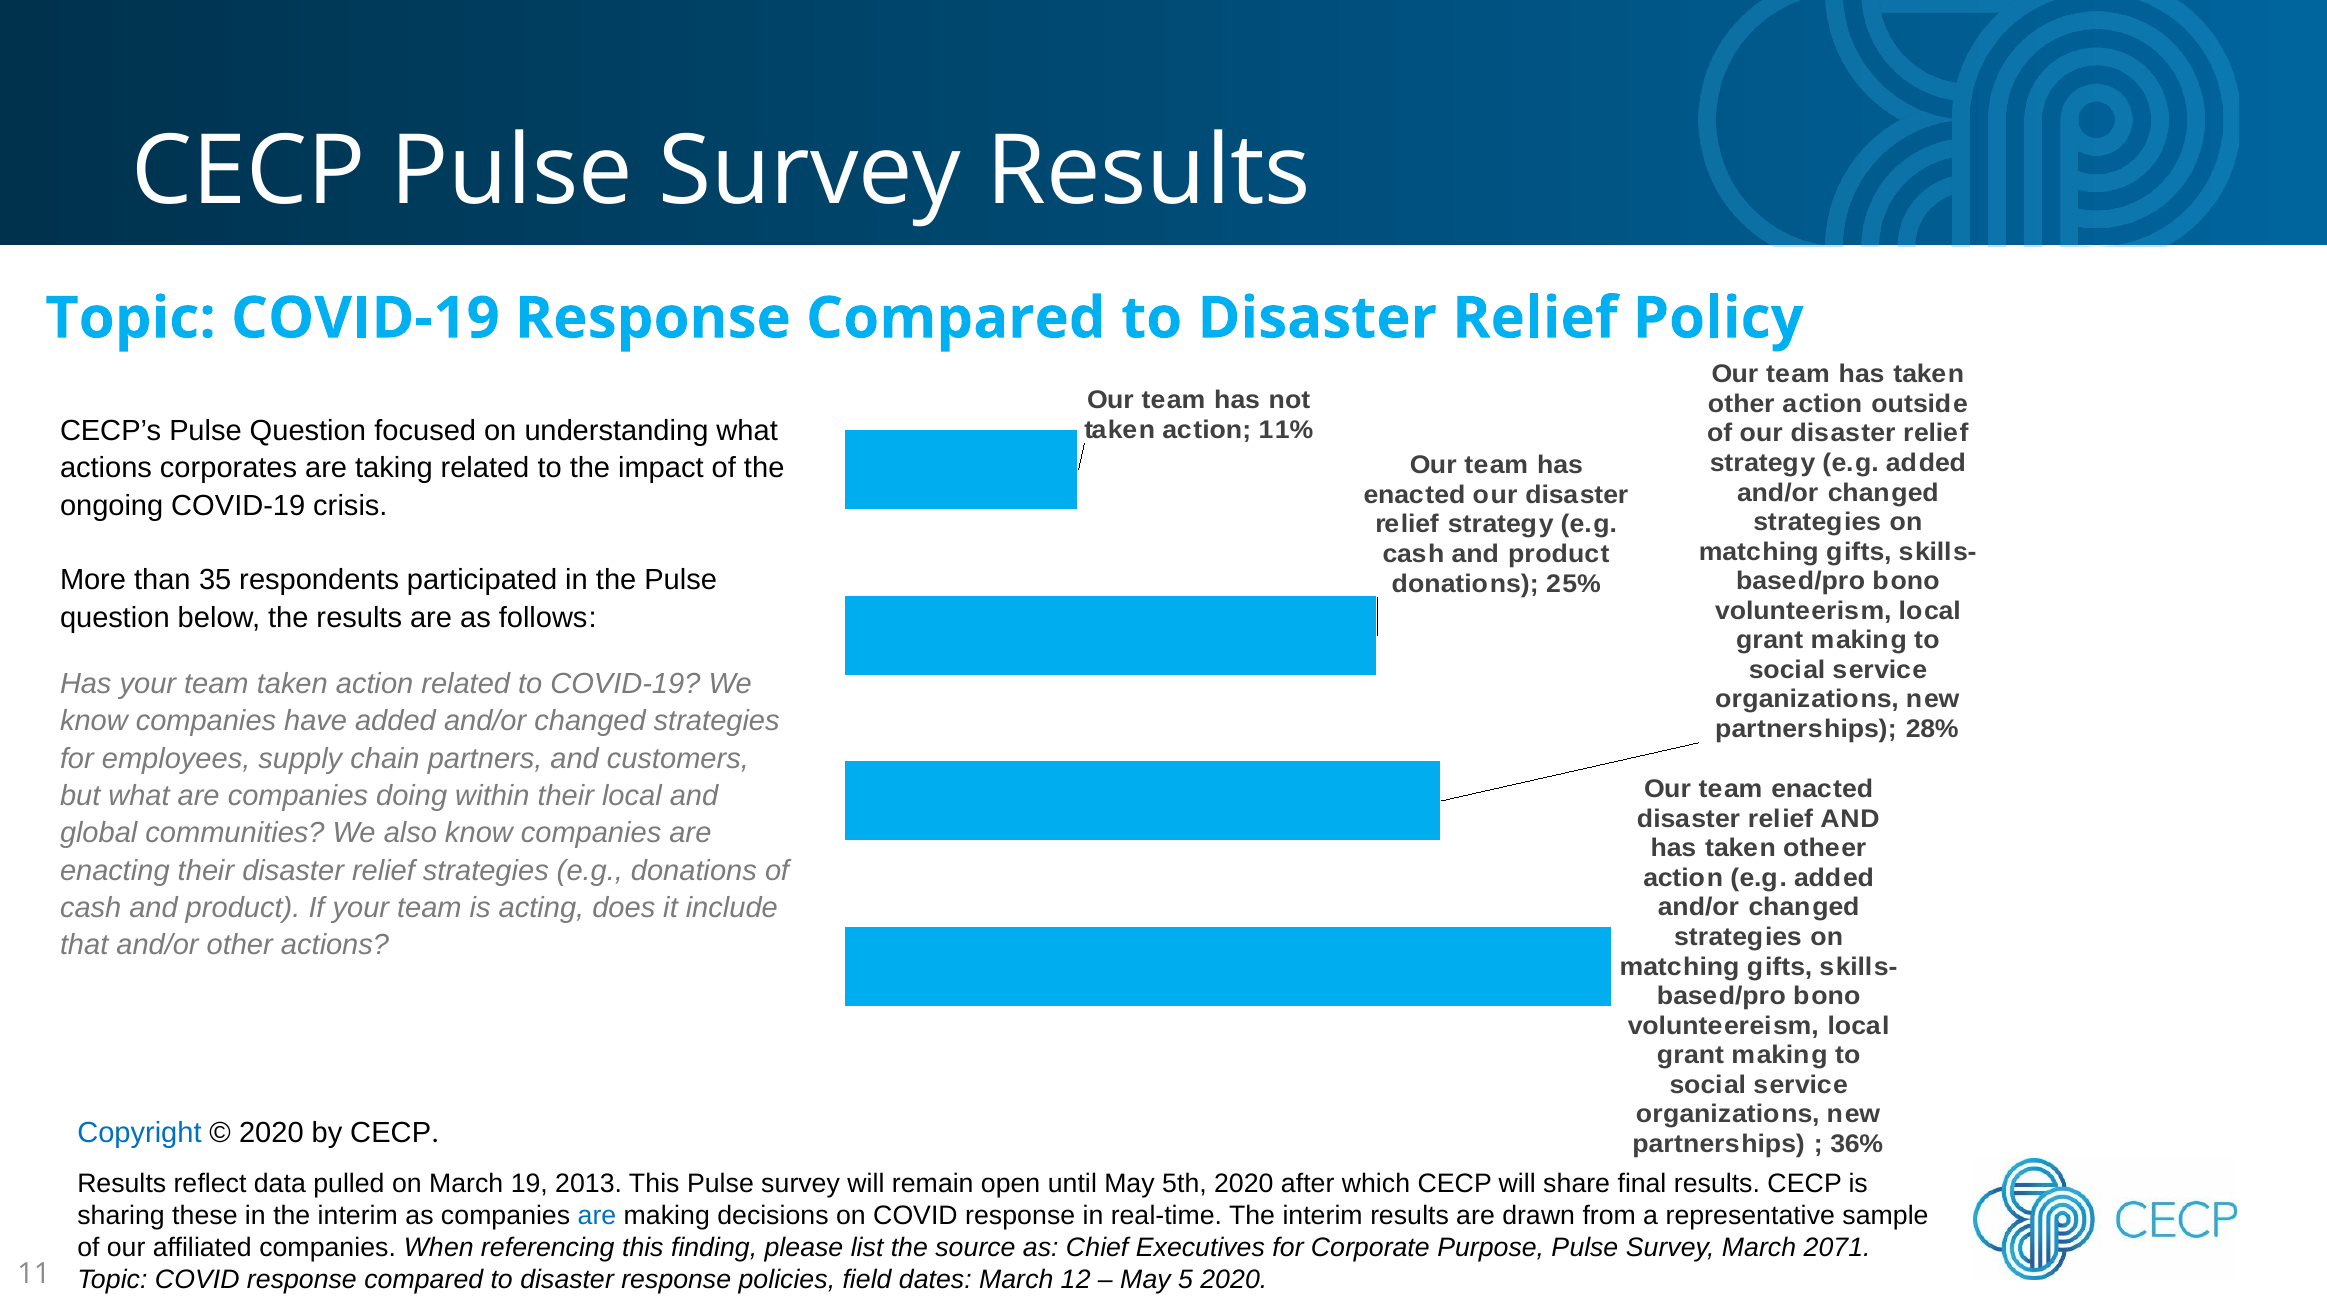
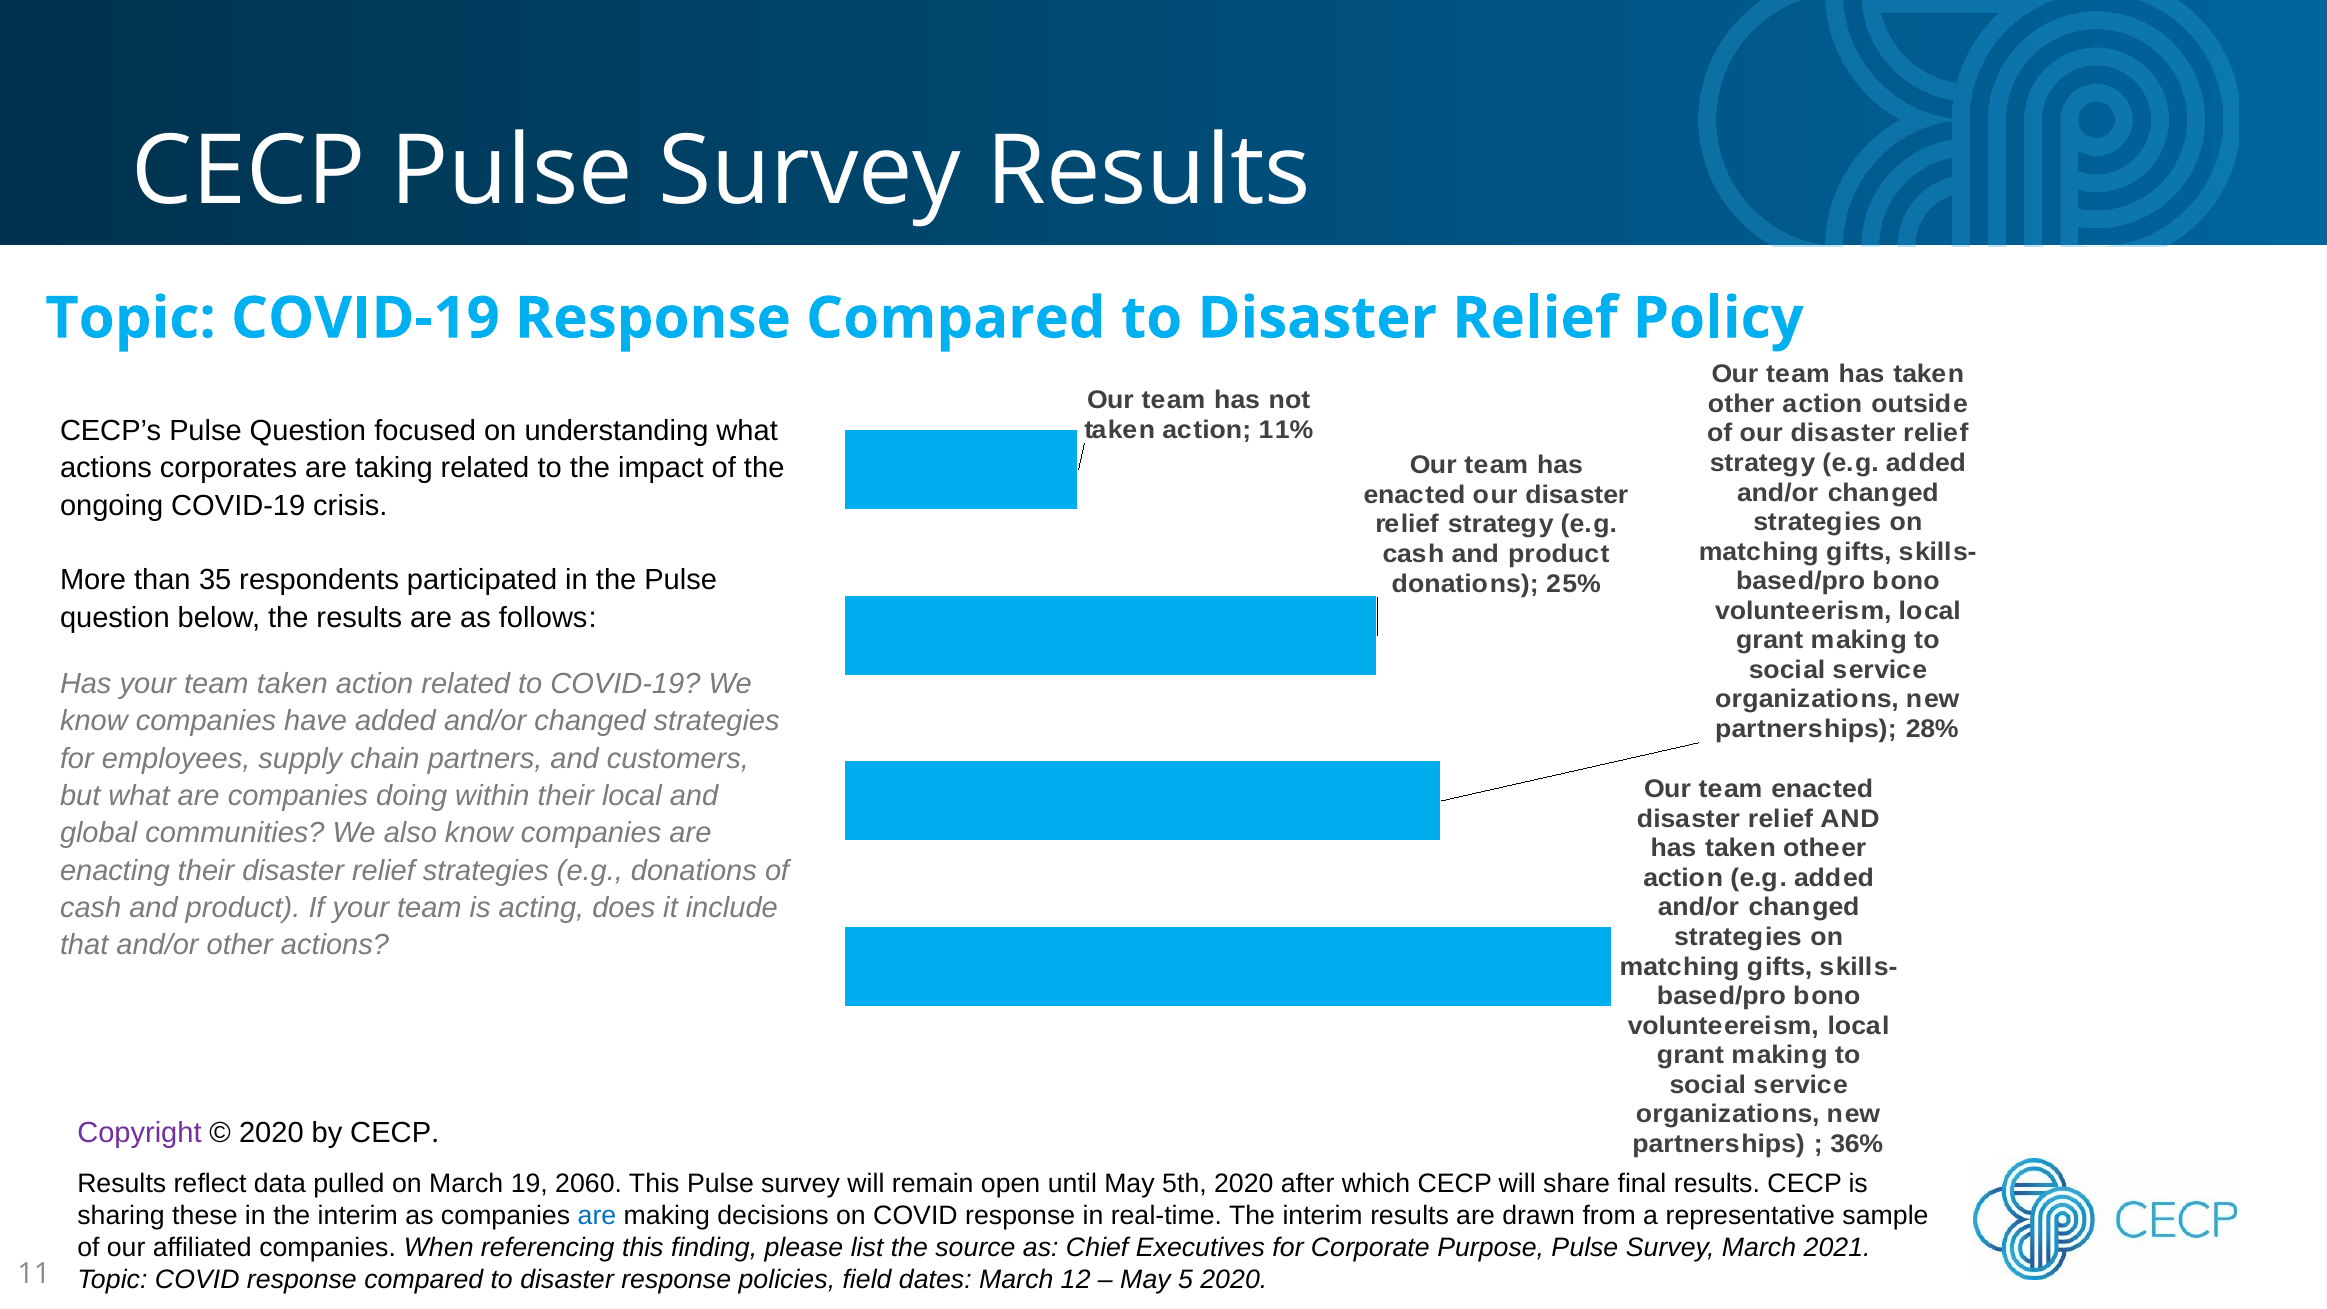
Copyright colour: blue -> purple
2013: 2013 -> 2060
2071: 2071 -> 2021
